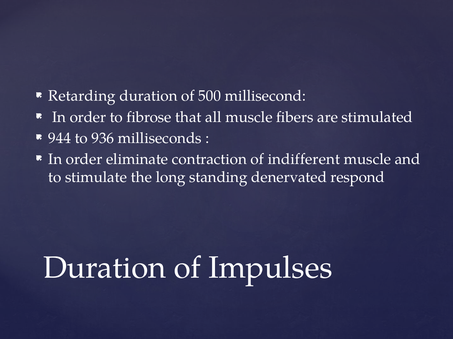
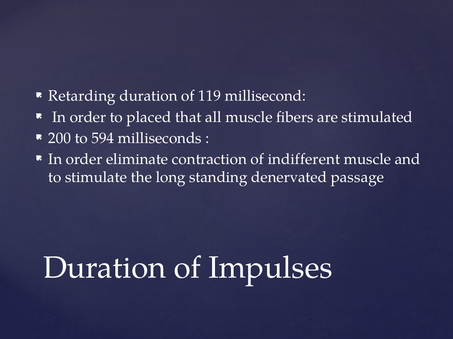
500: 500 -> 119
fibrose: fibrose -> placed
944: 944 -> 200
936: 936 -> 594
respond: respond -> passage
